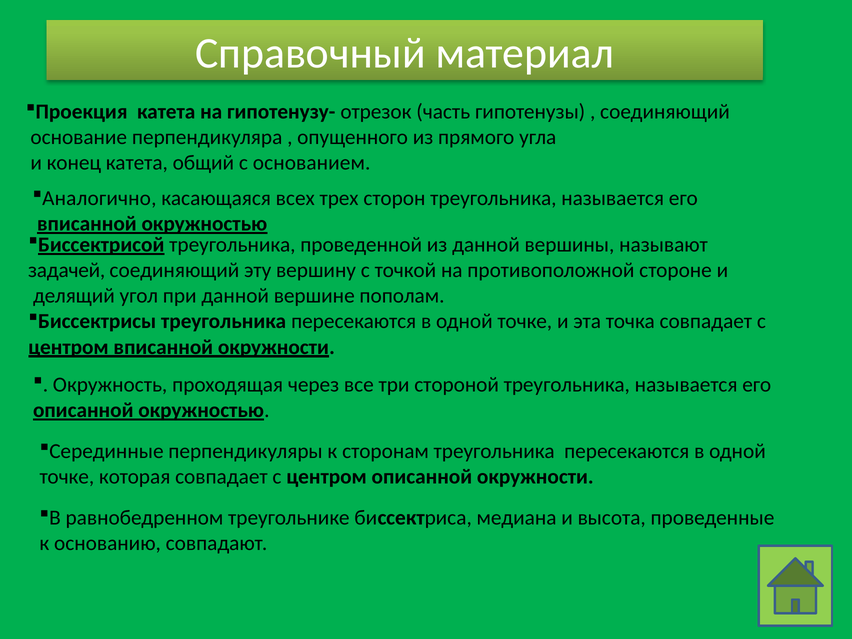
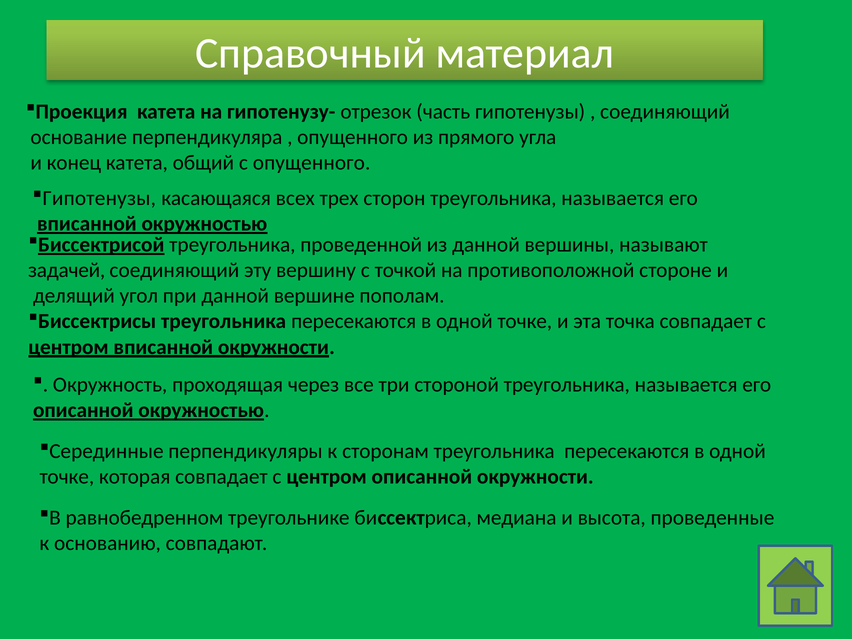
с основанием: основанием -> опущенного
Аналогично at (99, 198): Аналогично -> Гипотенузы
